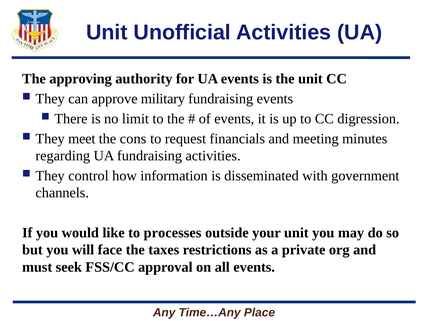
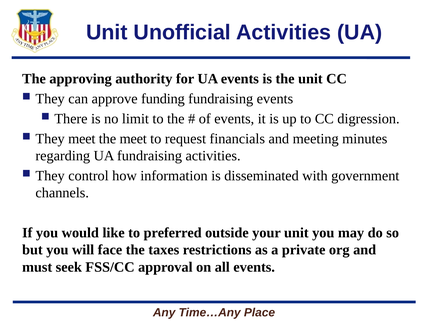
military: military -> funding
the cons: cons -> meet
processes: processes -> preferred
